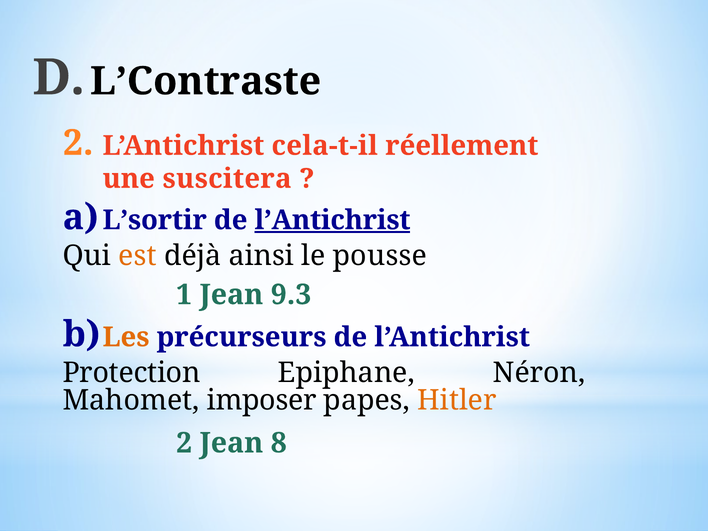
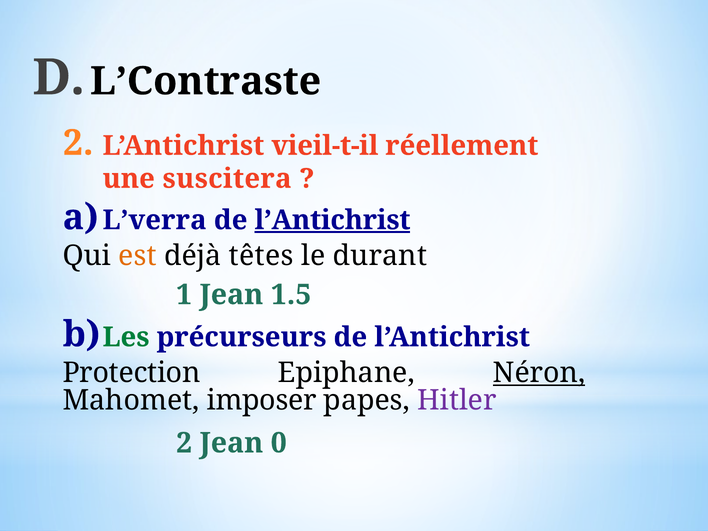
cela-t-il: cela-t-il -> vieil-t-il
L’sortir: L’sortir -> L’verra
ainsi: ainsi -> têtes
pousse: pousse -> durant
9.3: 9.3 -> 1.5
Les colour: orange -> green
Néron underline: none -> present
Hitler colour: orange -> purple
8: 8 -> 0
